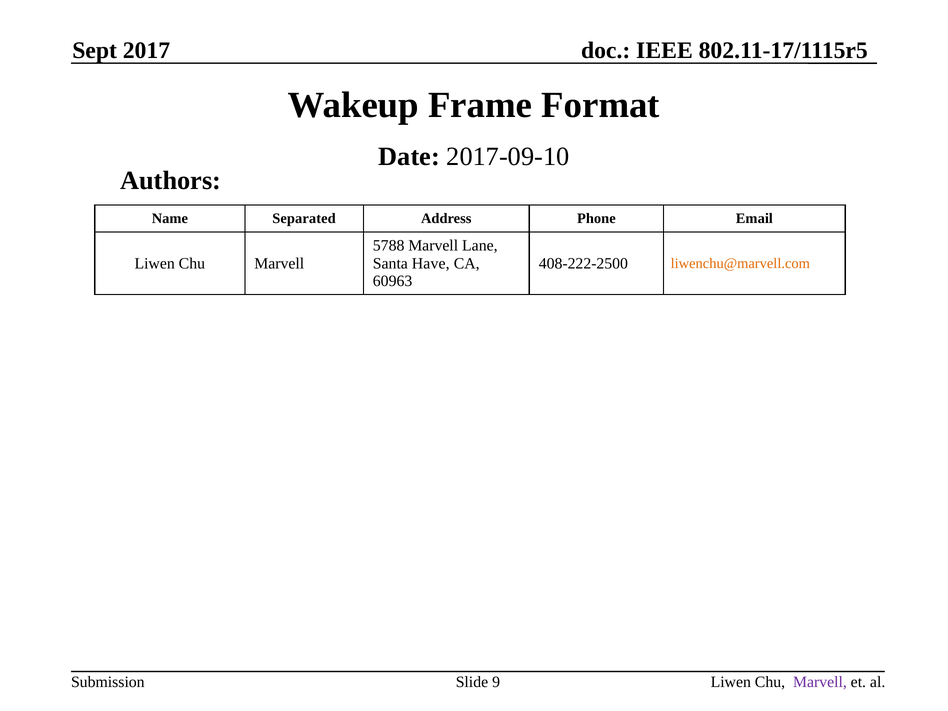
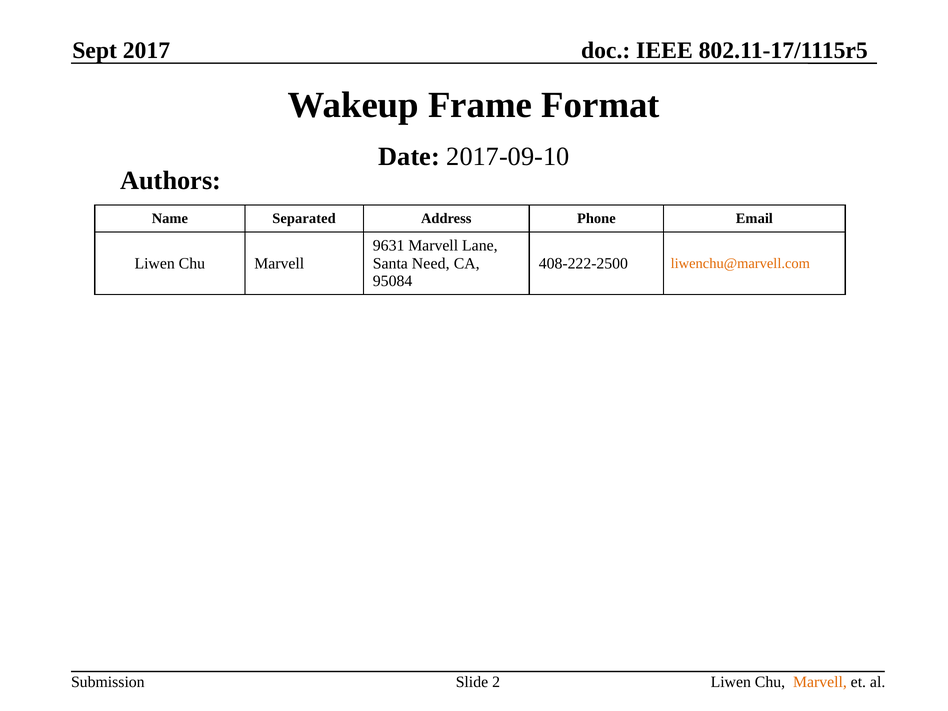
5788: 5788 -> 9631
Have: Have -> Need
60963: 60963 -> 95084
9: 9 -> 2
Marvell at (820, 682) colour: purple -> orange
